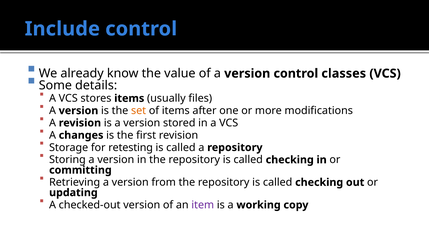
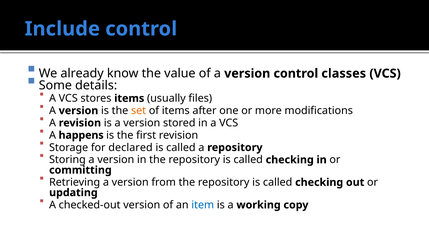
changes: changes -> happens
retesting: retesting -> declared
item colour: purple -> blue
